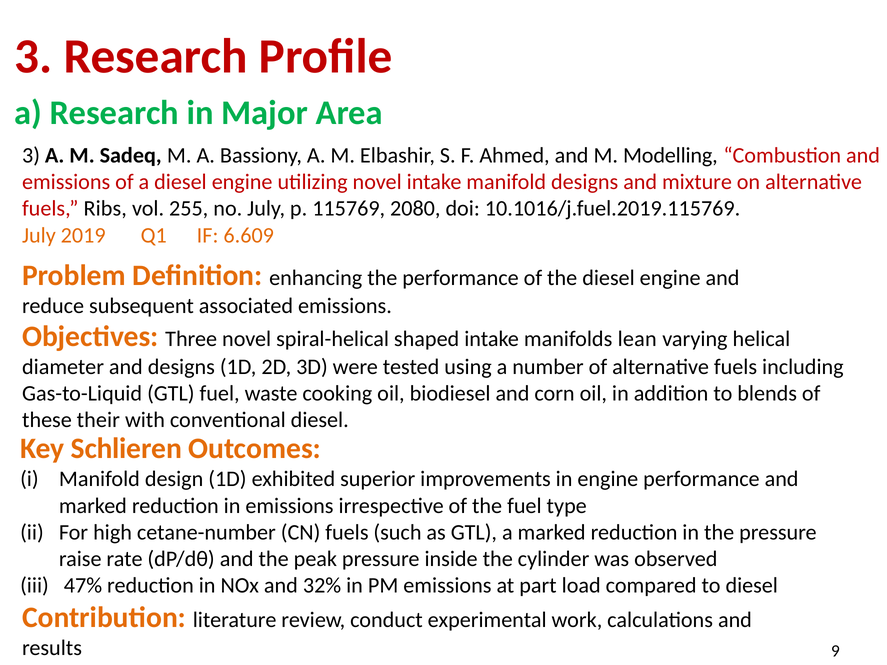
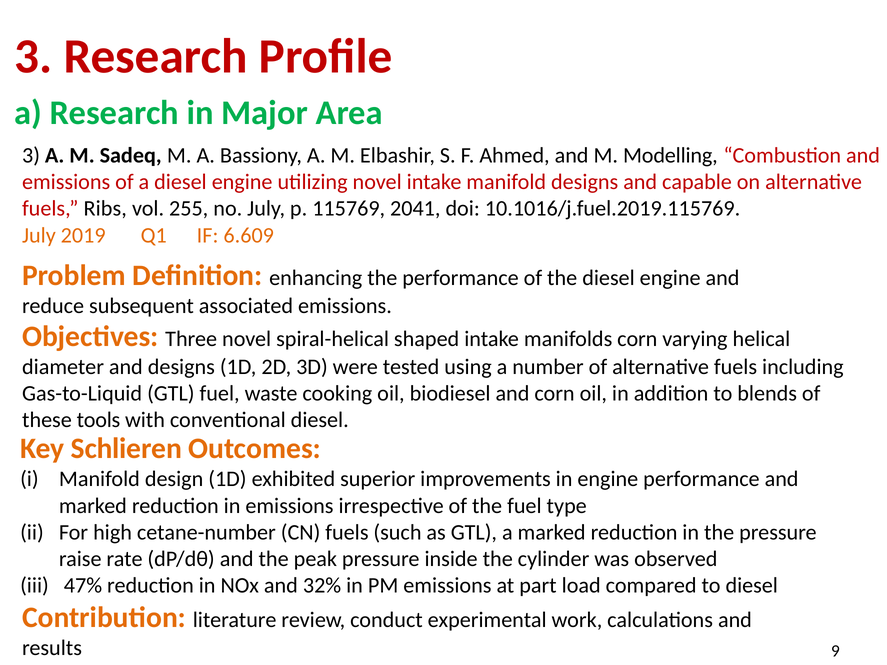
mixture: mixture -> capable
2080: 2080 -> 2041
manifolds lean: lean -> corn
their: their -> tools
